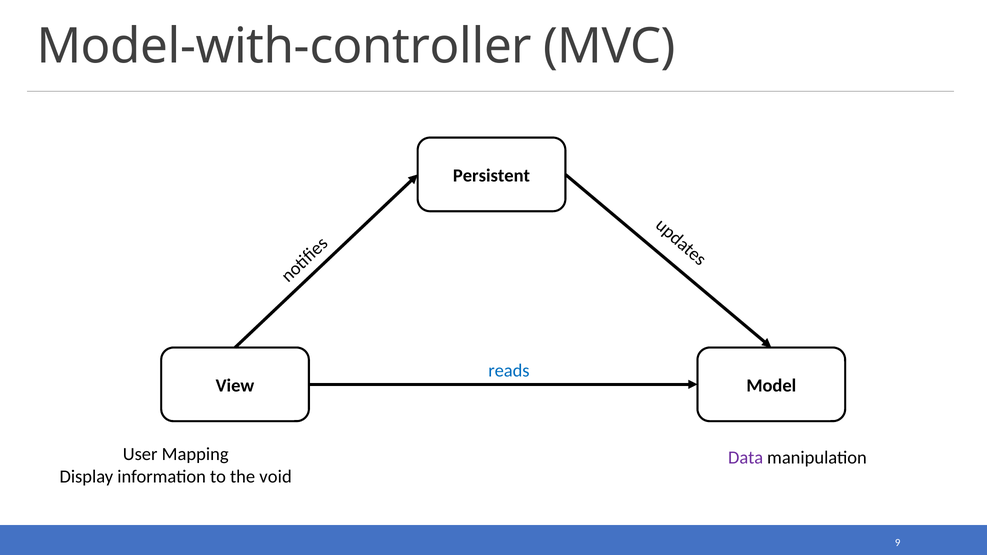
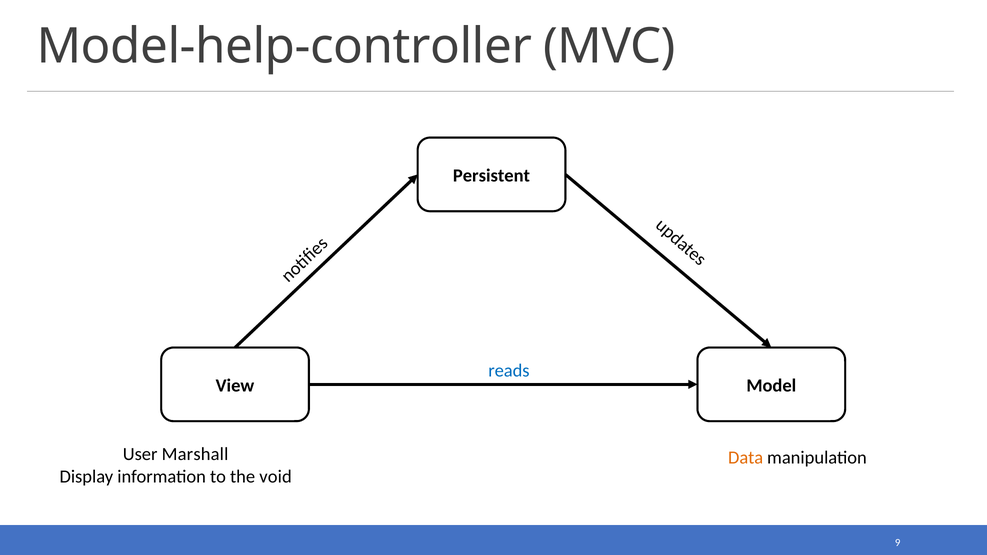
Model-with-controller: Model-with-controller -> Model-help-controller
Mapping: Mapping -> Marshall
Data colour: purple -> orange
